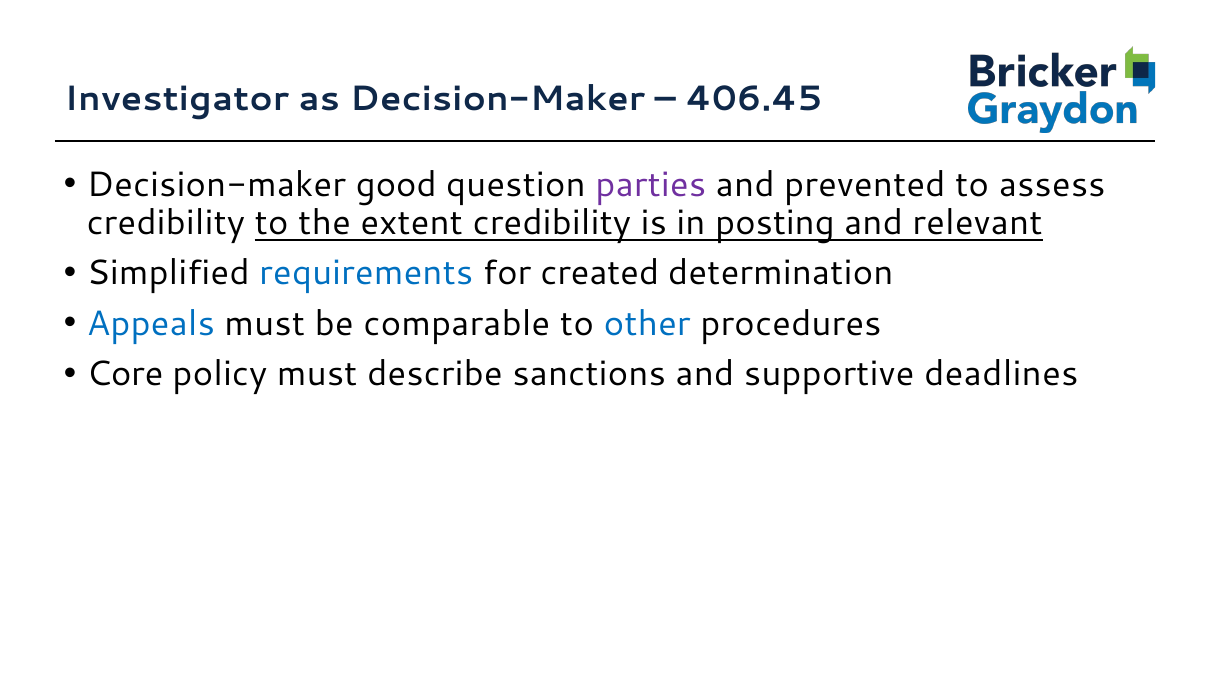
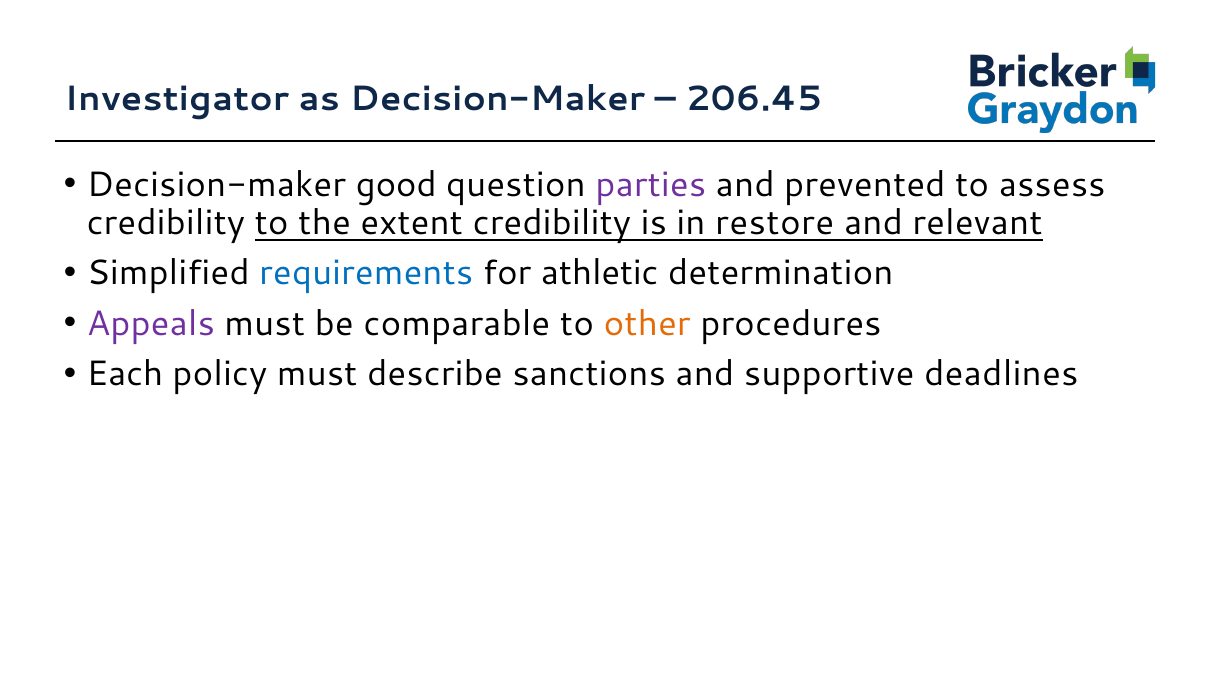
406.45: 406.45 -> 206.45
posting: posting -> restore
created: created -> athletic
Appeals colour: blue -> purple
other colour: blue -> orange
Core: Core -> Each
